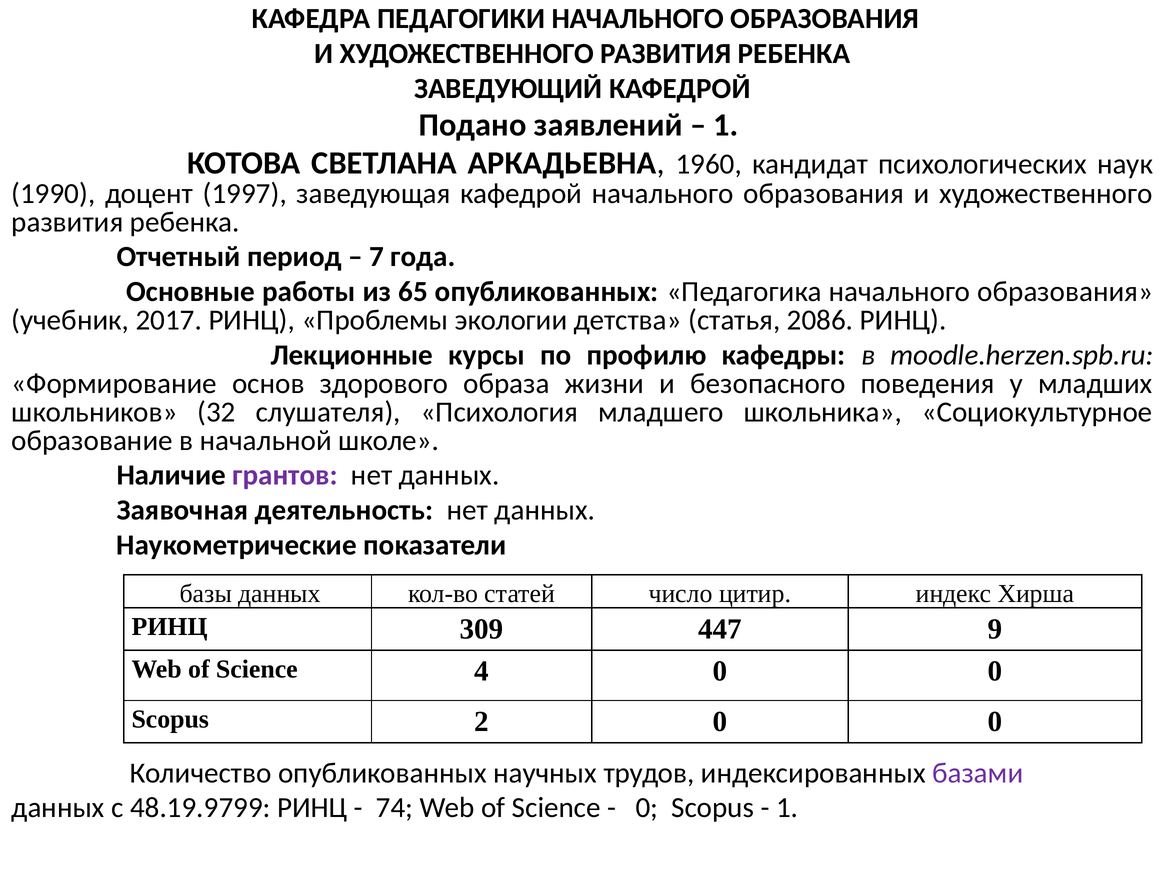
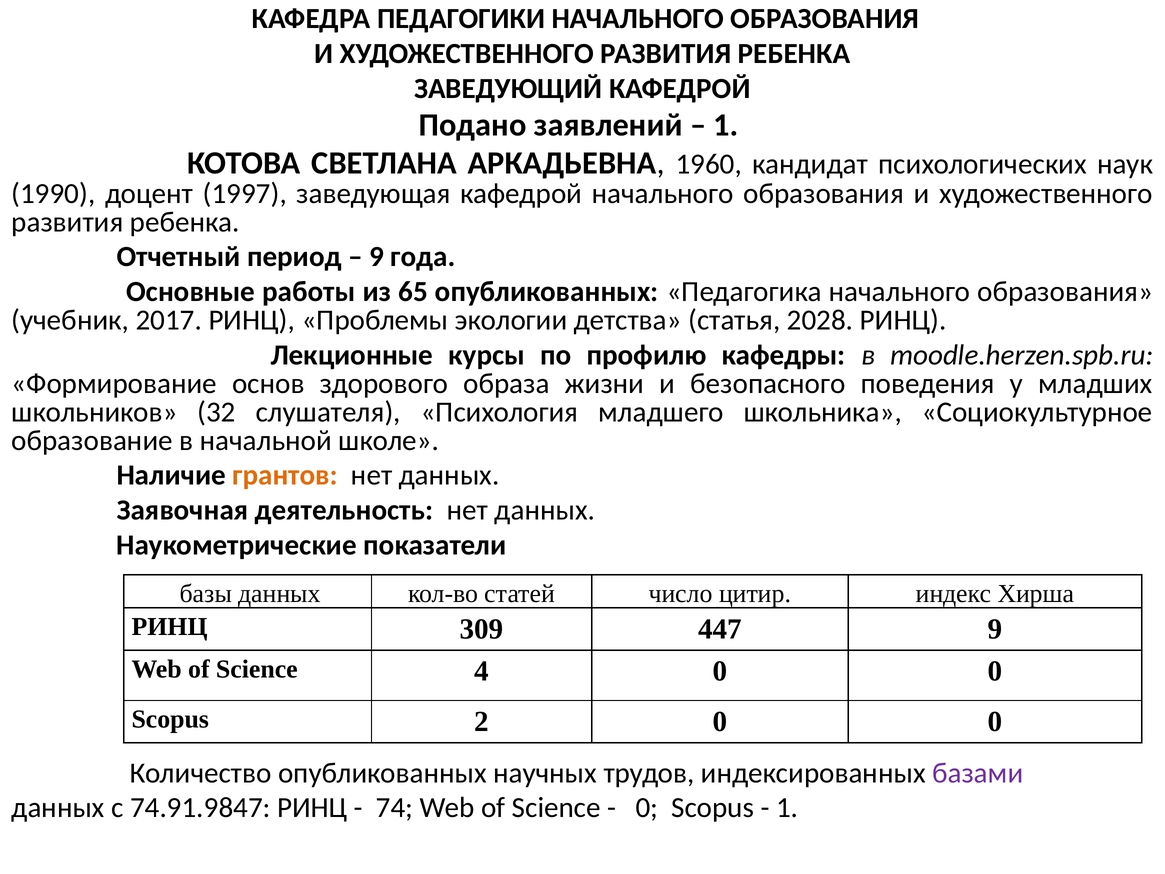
7 at (377, 257): 7 -> 9
2086: 2086 -> 2028
грантов colour: purple -> orange
48.19.9799: 48.19.9799 -> 74.91.9847
